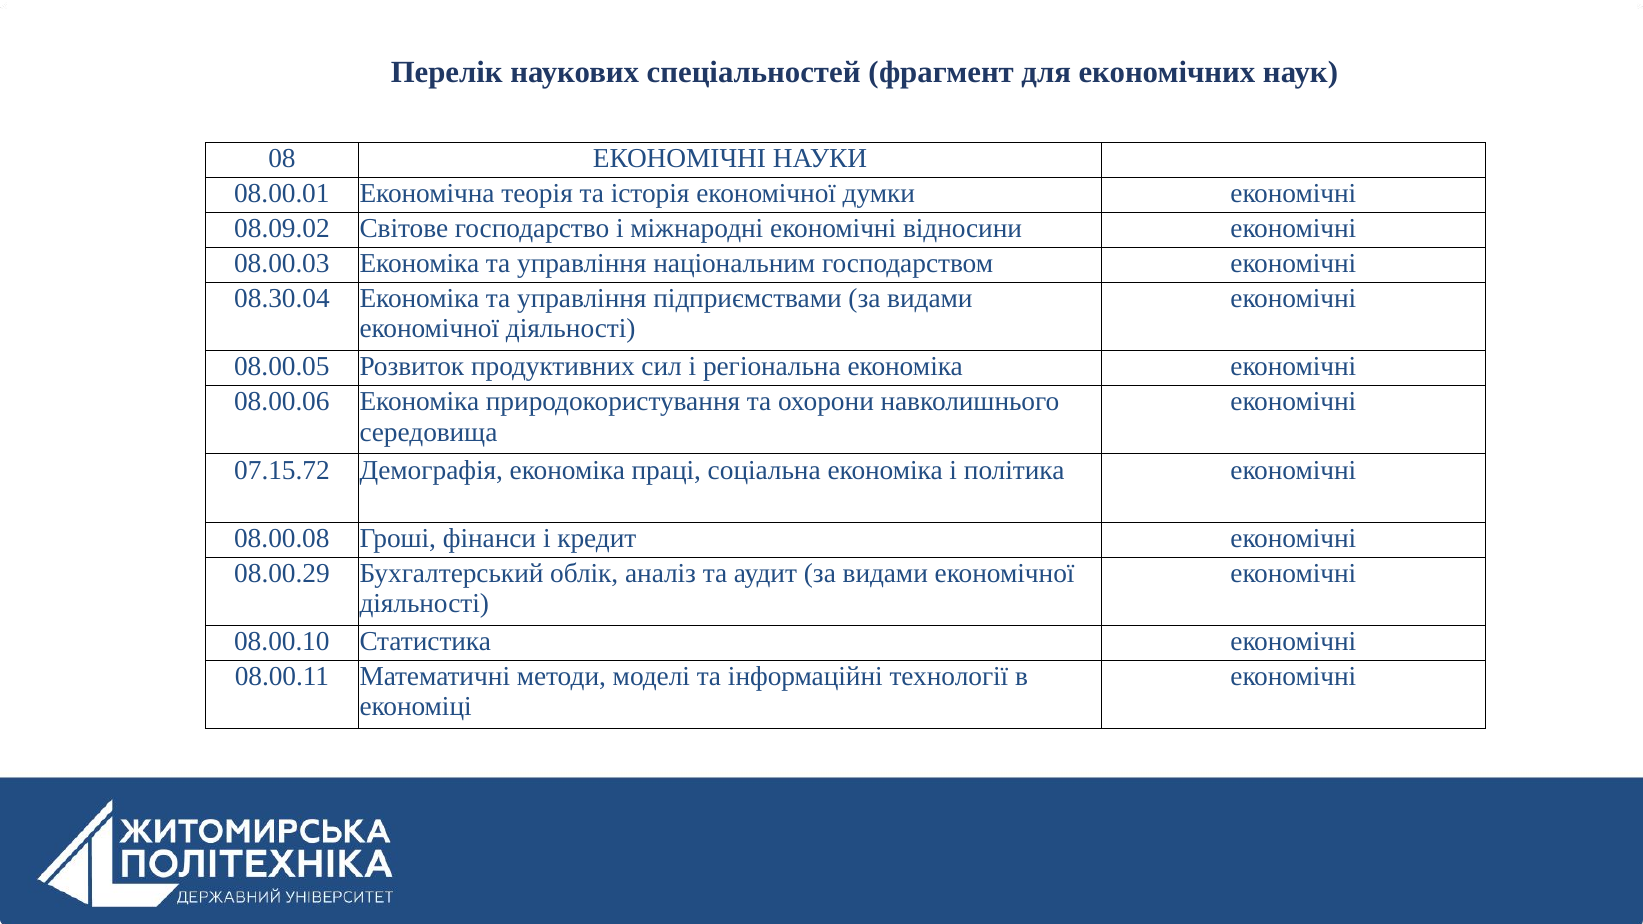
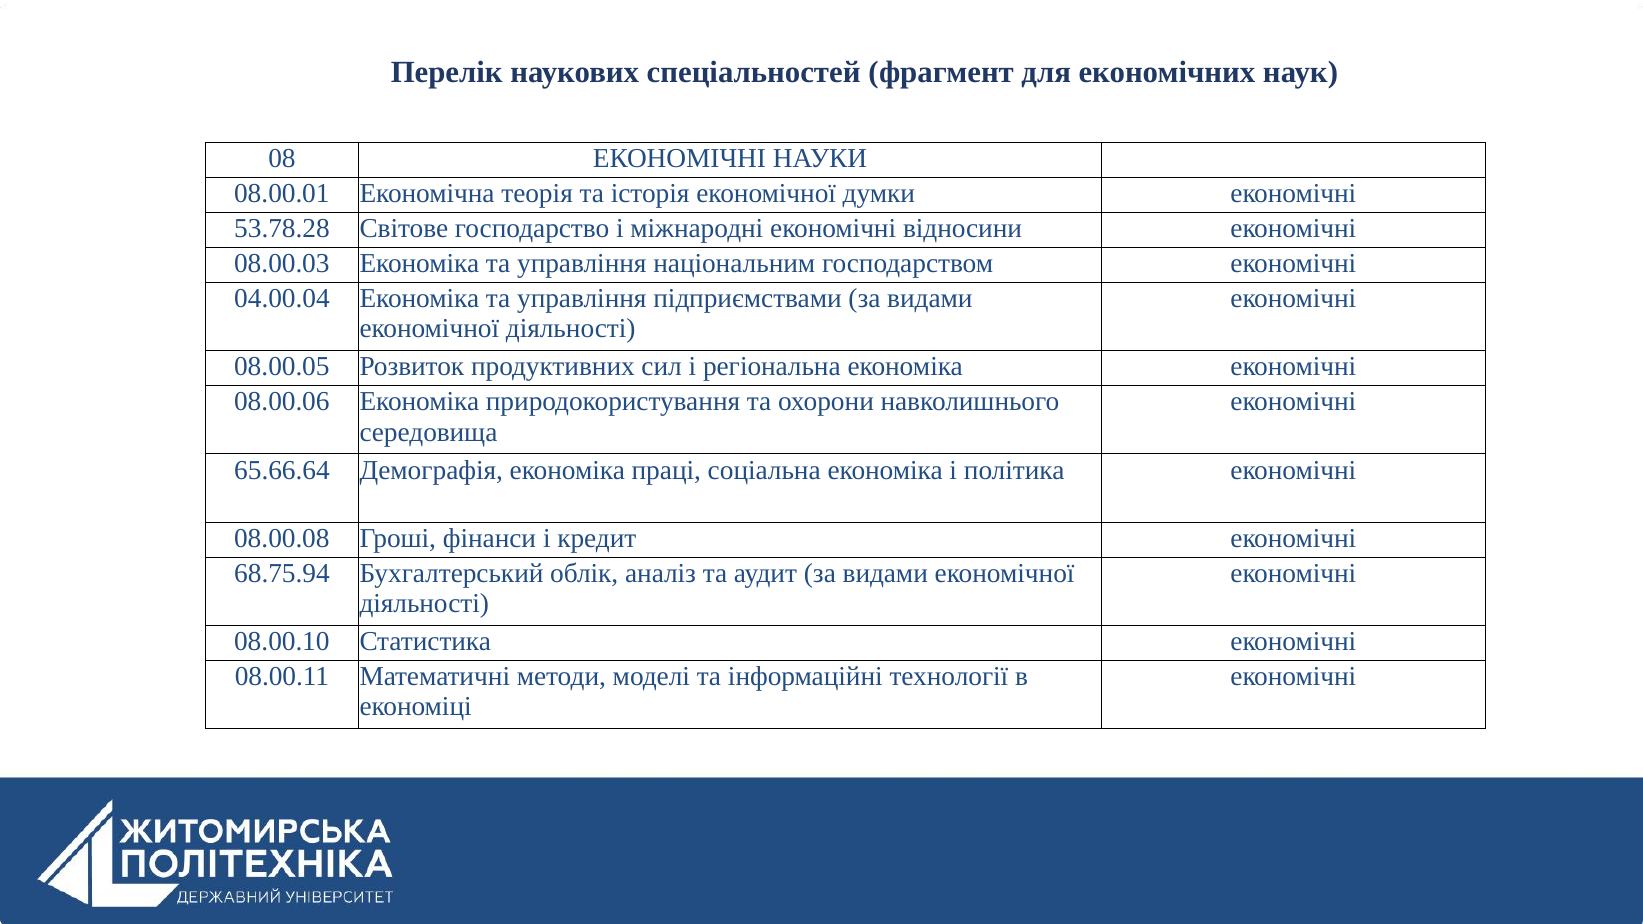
08.09.02: 08.09.02 -> 53.78.28
08.30.04: 08.30.04 -> 04.00.04
07.15.72: 07.15.72 -> 65.66.64
08.00.29: 08.00.29 -> 68.75.94
